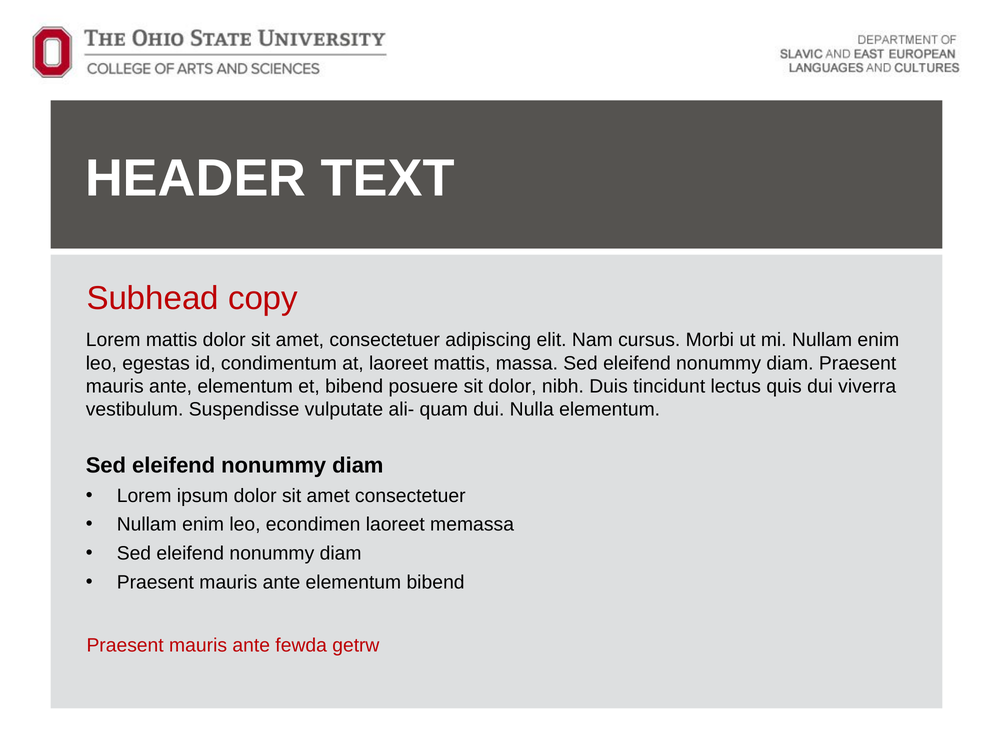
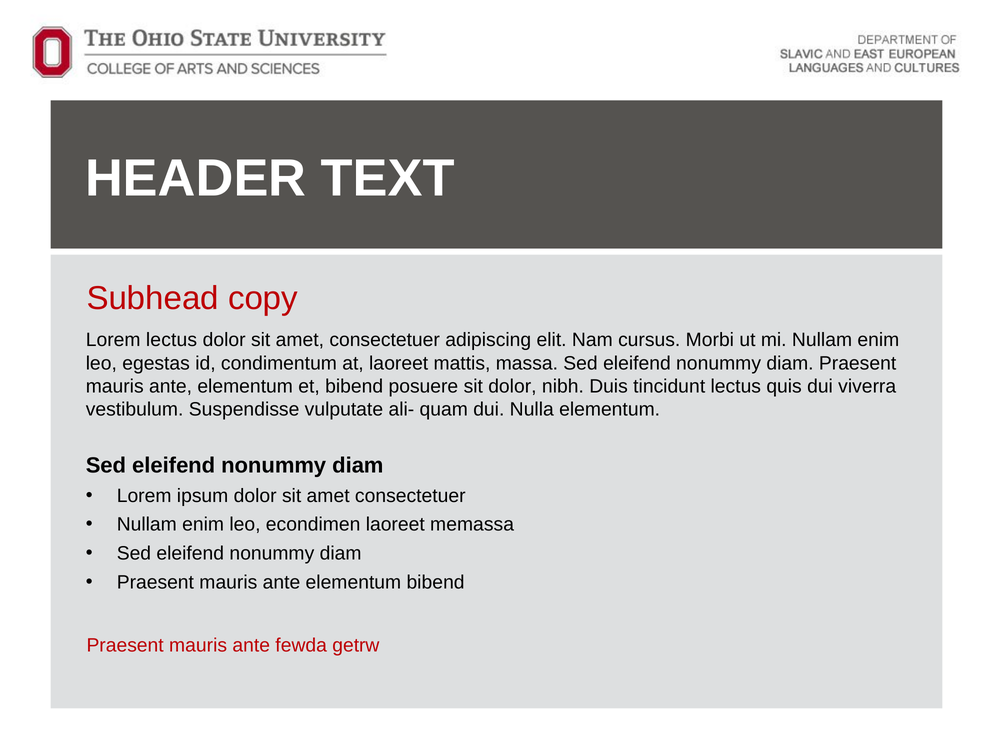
Lorem mattis: mattis -> lectus
